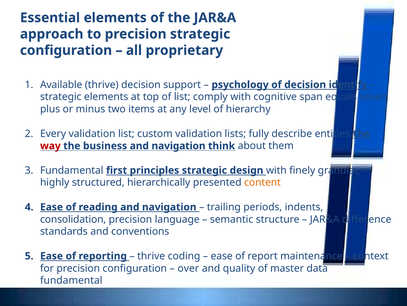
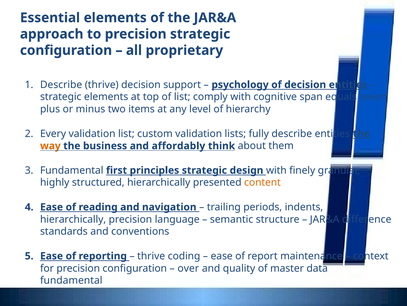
Available at (61, 84): Available -> Describe
decision identify: identify -> entities
way colour: red -> orange
business and navigation: navigation -> affordably
consolidation at (73, 219): consolidation -> hierarchically
